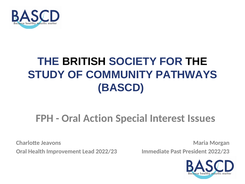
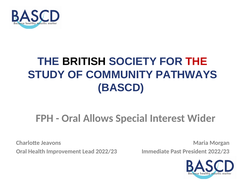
THE at (196, 61) colour: black -> red
Action: Action -> Allows
Issues: Issues -> Wider
